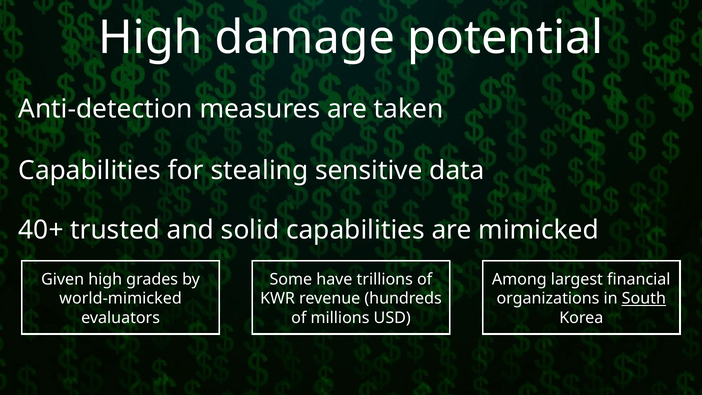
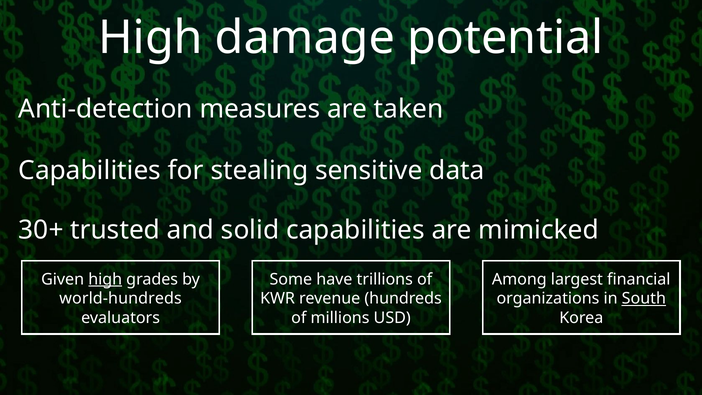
40+: 40+ -> 30+
high at (105, 279) underline: none -> present
world-mimicked: world-mimicked -> world-hundreds
